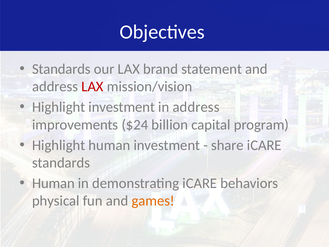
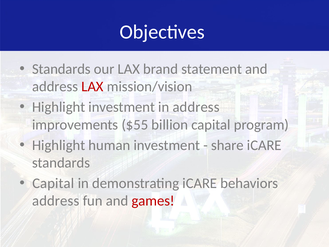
$24: $24 -> $55
Human at (53, 183): Human -> Capital
physical at (56, 201): physical -> address
games colour: orange -> red
